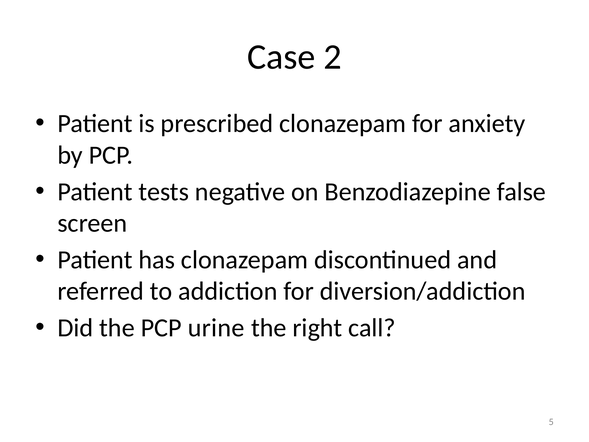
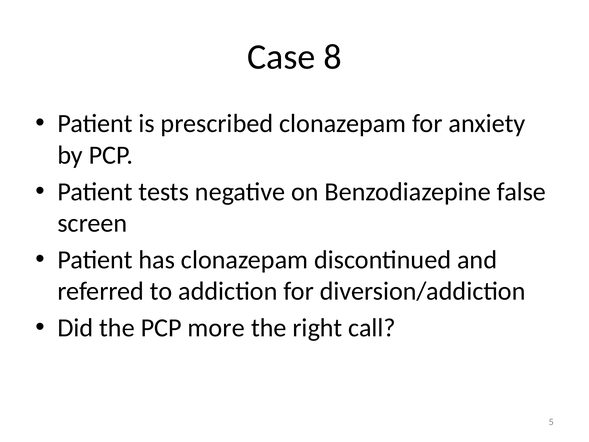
2: 2 -> 8
urine: urine -> more
